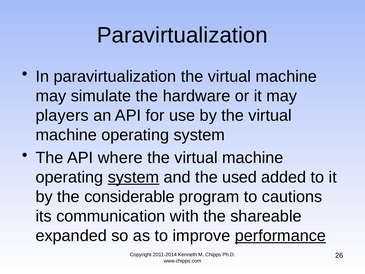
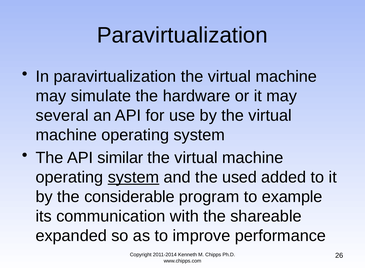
players: players -> several
where: where -> similar
cautions: cautions -> example
performance underline: present -> none
